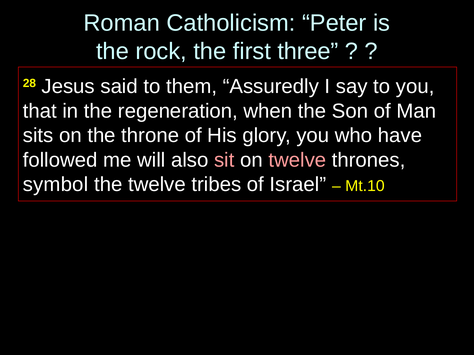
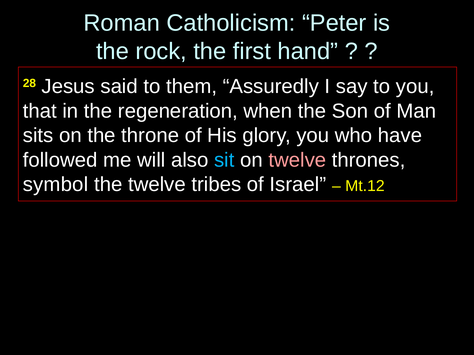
three: three -> hand
sit colour: pink -> light blue
Mt.10: Mt.10 -> Mt.12
